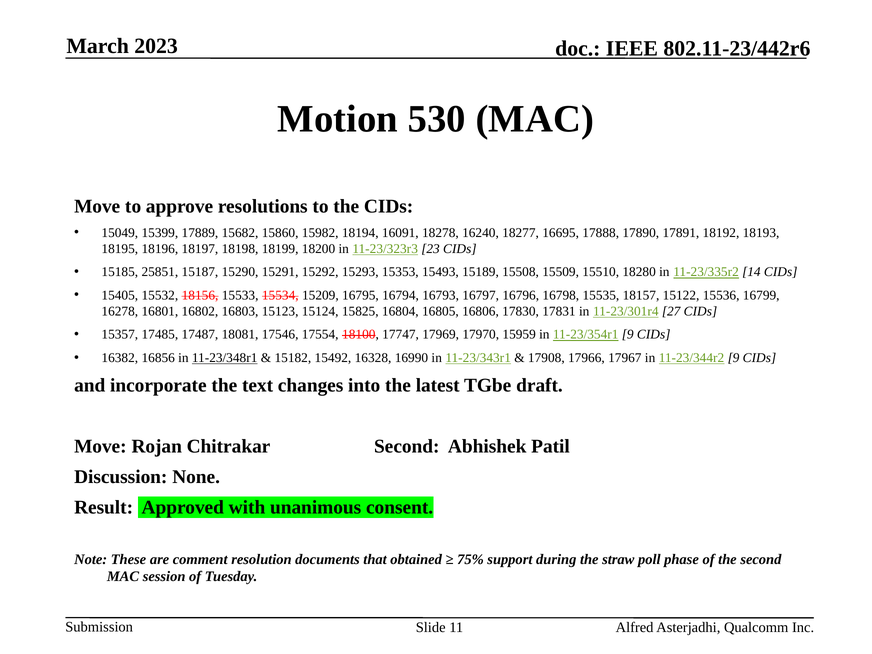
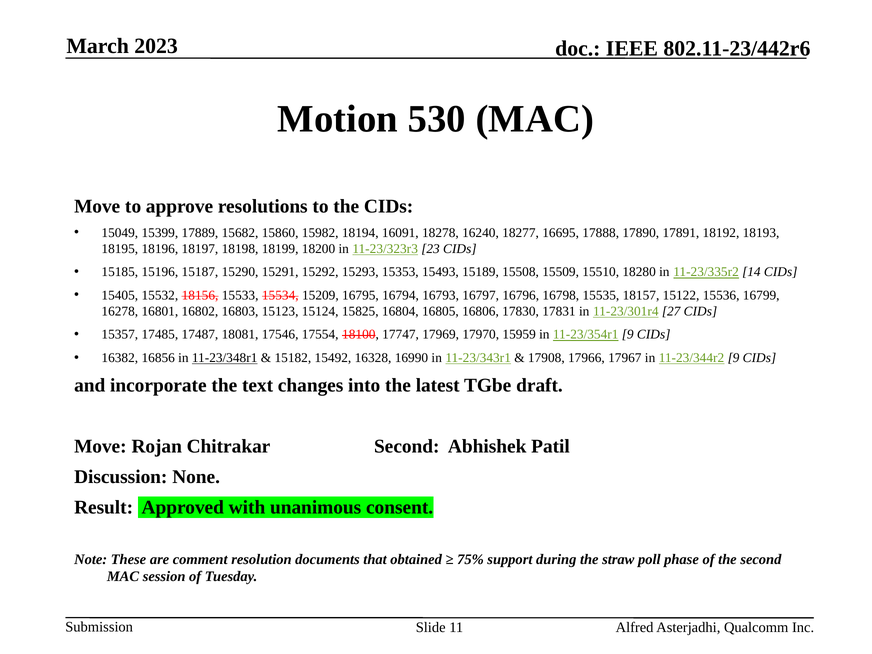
25851: 25851 -> 15196
